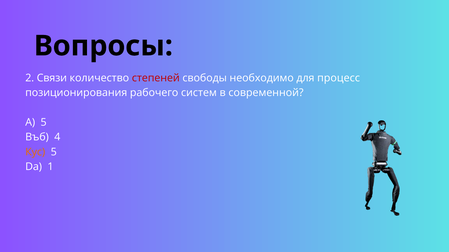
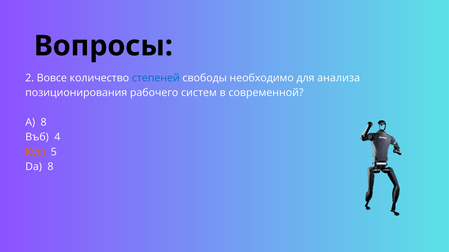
Связи: Связи -> Вовсе
степеней colour: red -> blue
процесс: процесс -> анализа
A 5: 5 -> 8
Da 1: 1 -> 8
